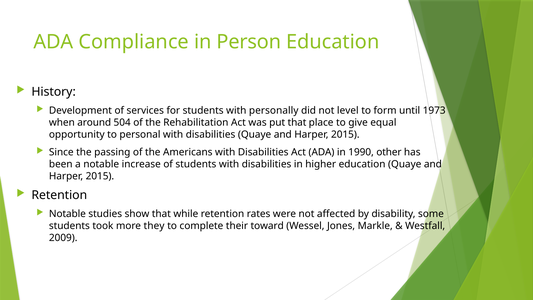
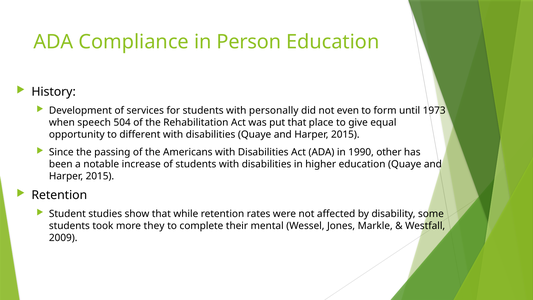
level: level -> even
around: around -> speech
personal: personal -> different
Notable at (67, 214): Notable -> Student
toward: toward -> mental
